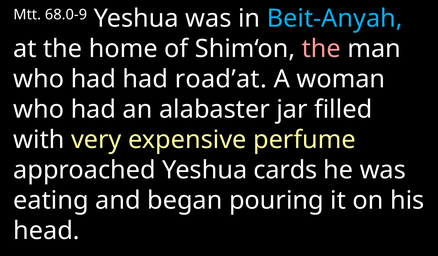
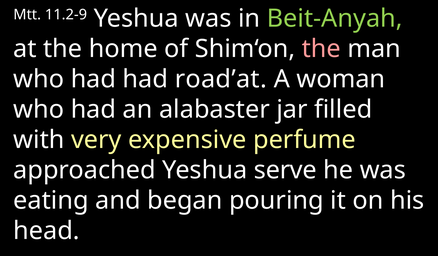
68.0-9: 68.0-9 -> 11.2-9
Beit-Anyah colour: light blue -> light green
cards: cards -> serve
